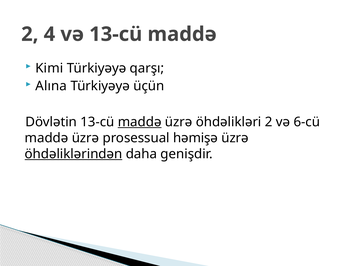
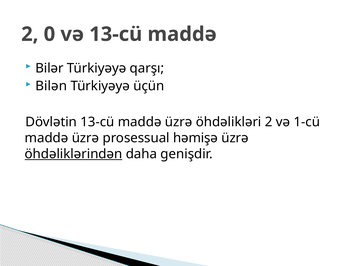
4: 4 -> 0
Kimi: Kimi -> Bilər
Alına: Alına -> Bilən
maddə at (140, 122) underline: present -> none
6-cü: 6-cü -> 1-cü
